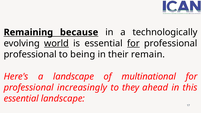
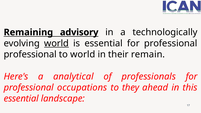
because: because -> advisory
for at (133, 43) underline: present -> none
to being: being -> world
a landscape: landscape -> analytical
multinational: multinational -> professionals
increasingly: increasingly -> occupations
